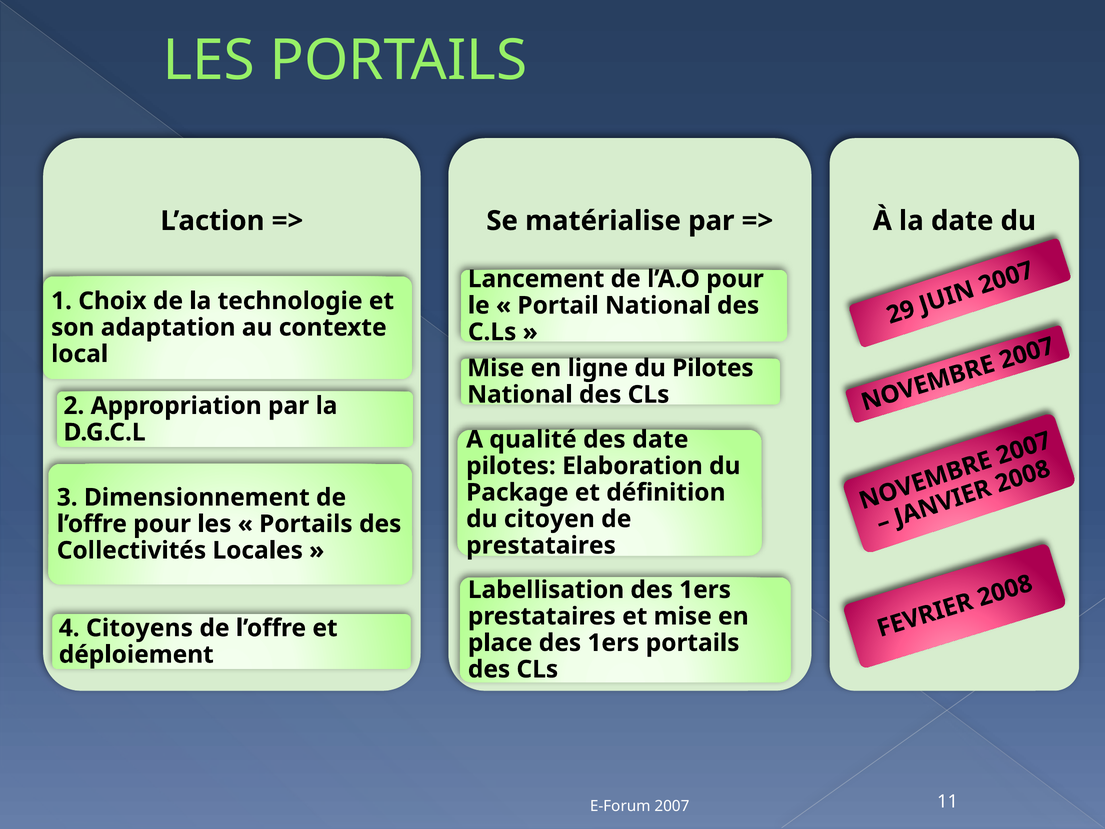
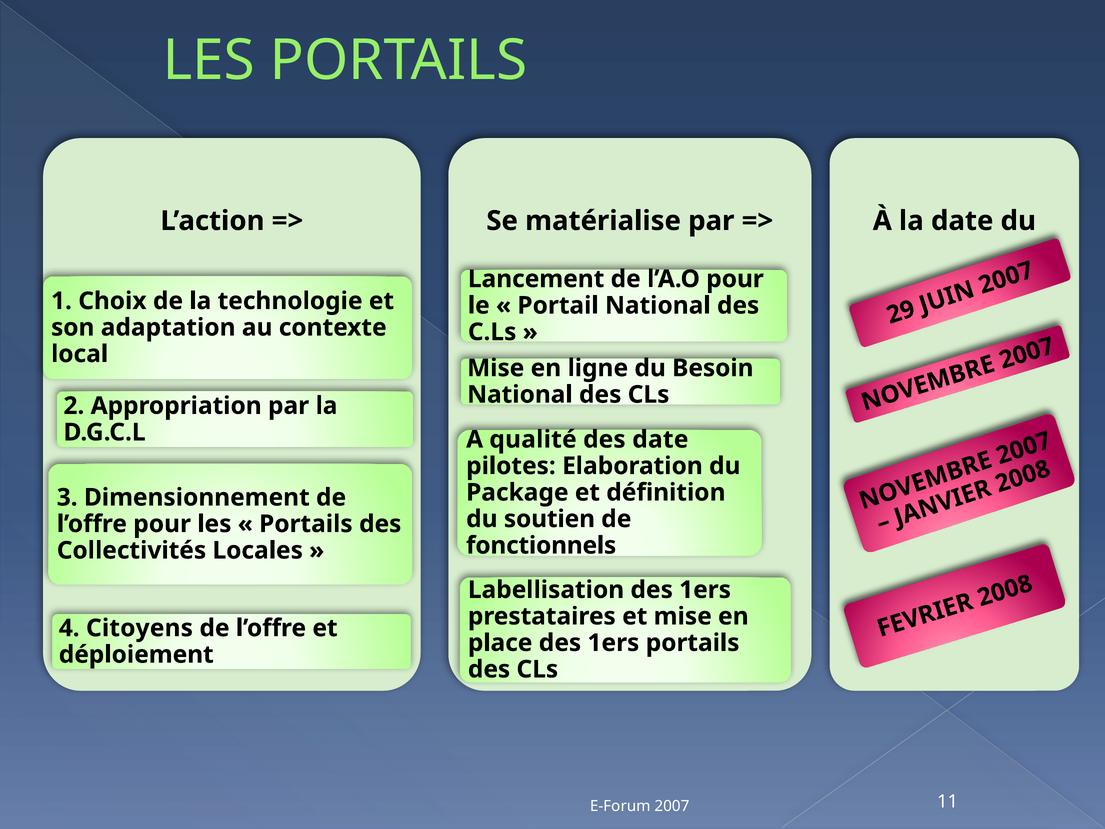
du Pilotes: Pilotes -> Besoin
citoyen: citoyen -> soutien
prestataires at (541, 545): prestataires -> fonctionnels
